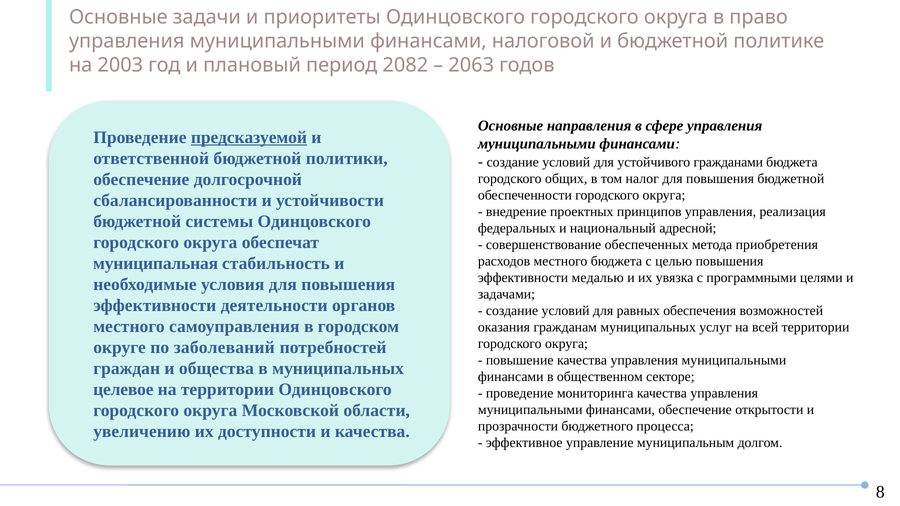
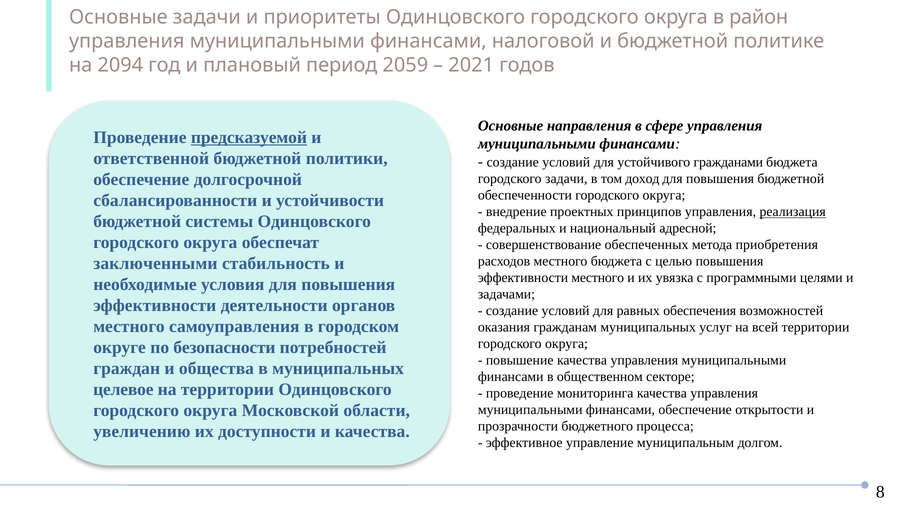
право: право -> район
2003: 2003 -> 2094
2082: 2082 -> 2059
2063: 2063 -> 2021
городского общих: общих -> задачи
налог: налог -> доход
реализация underline: none -> present
муниципальная: муниципальная -> заключенными
эффективности медалью: медалью -> местного
заболеваний: заболеваний -> безопасности
